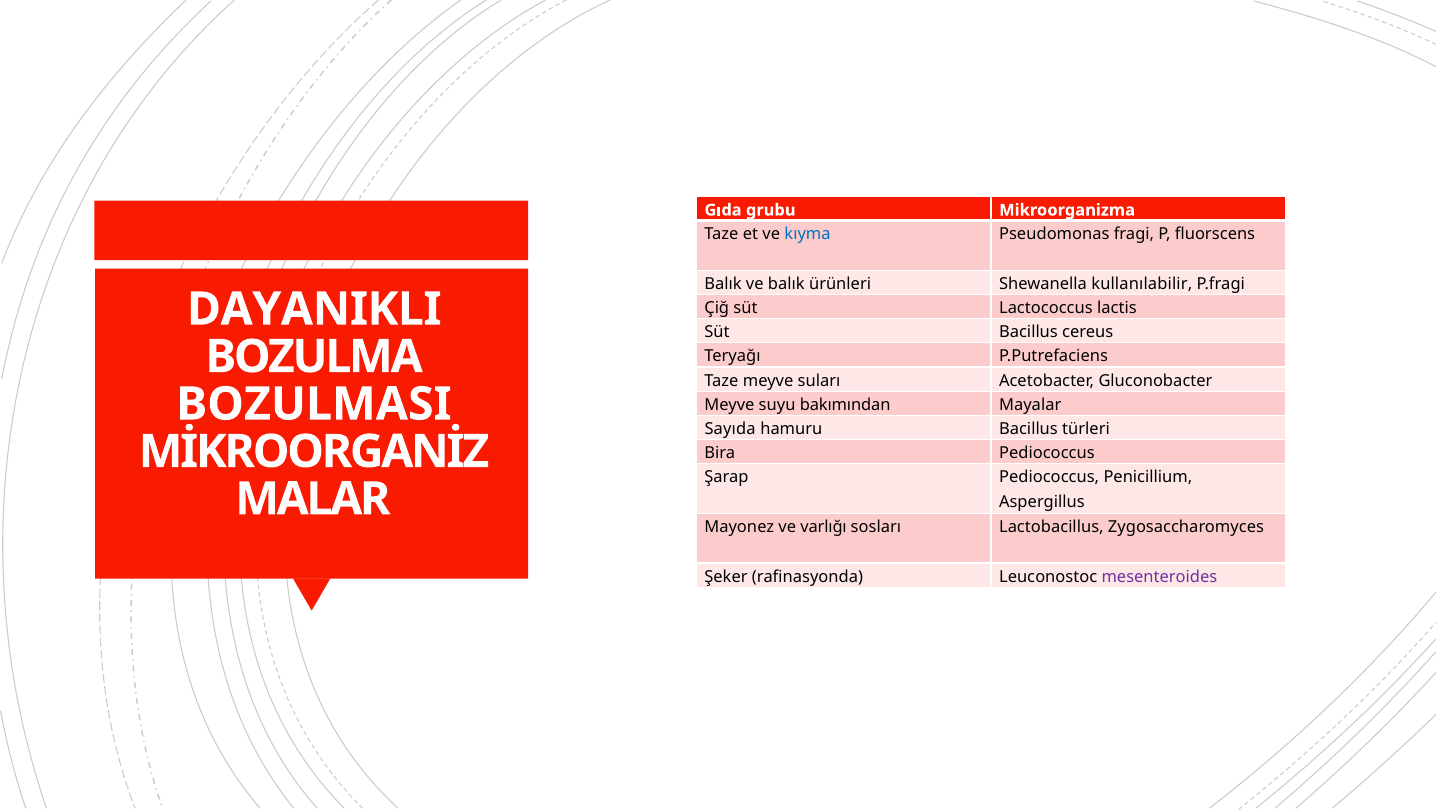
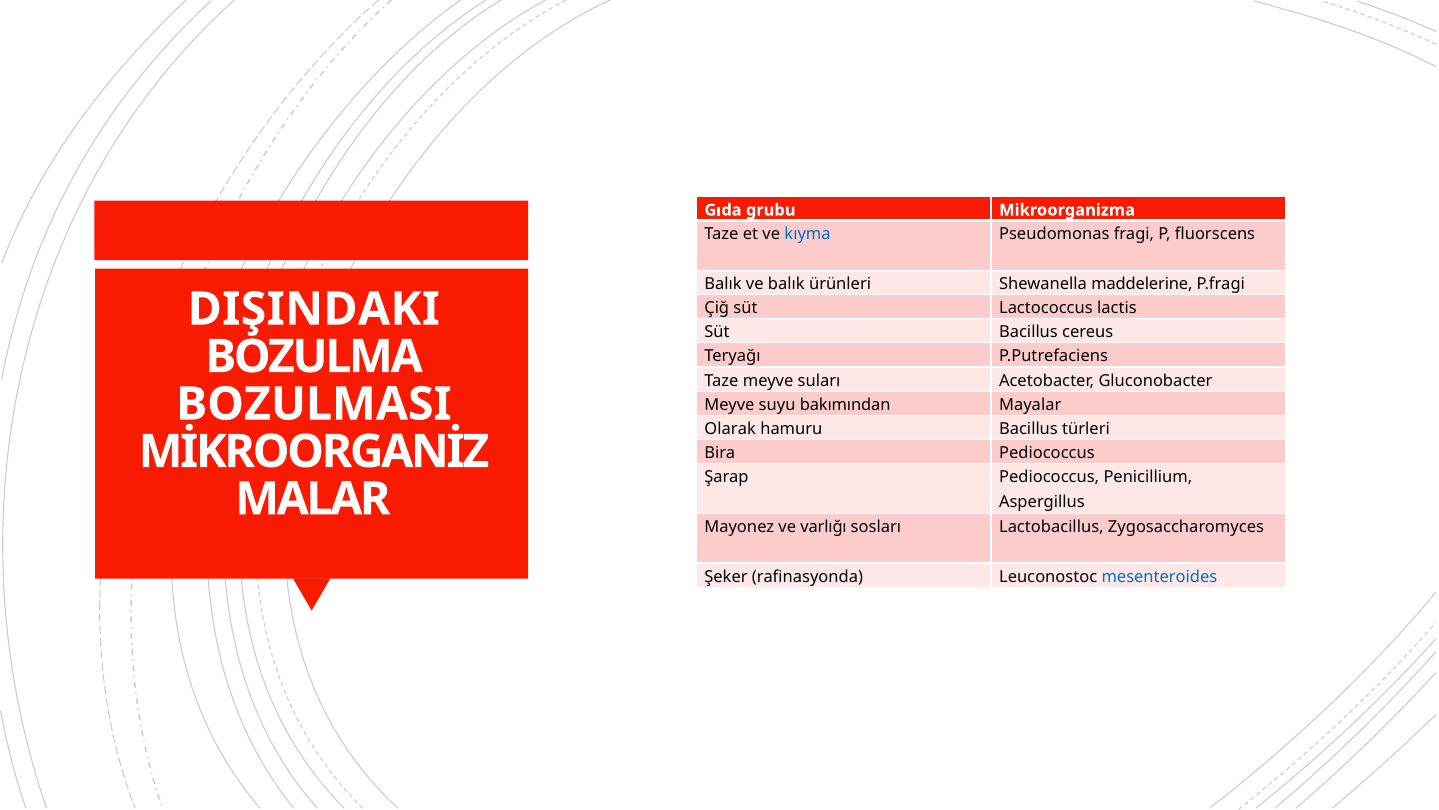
kullanılabilir: kullanılabilir -> maddelerine
DAYANIKLI: DAYANIKLI -> DIŞINDAKI
Sayıda: Sayıda -> Olarak
mesenteroides colour: purple -> blue
